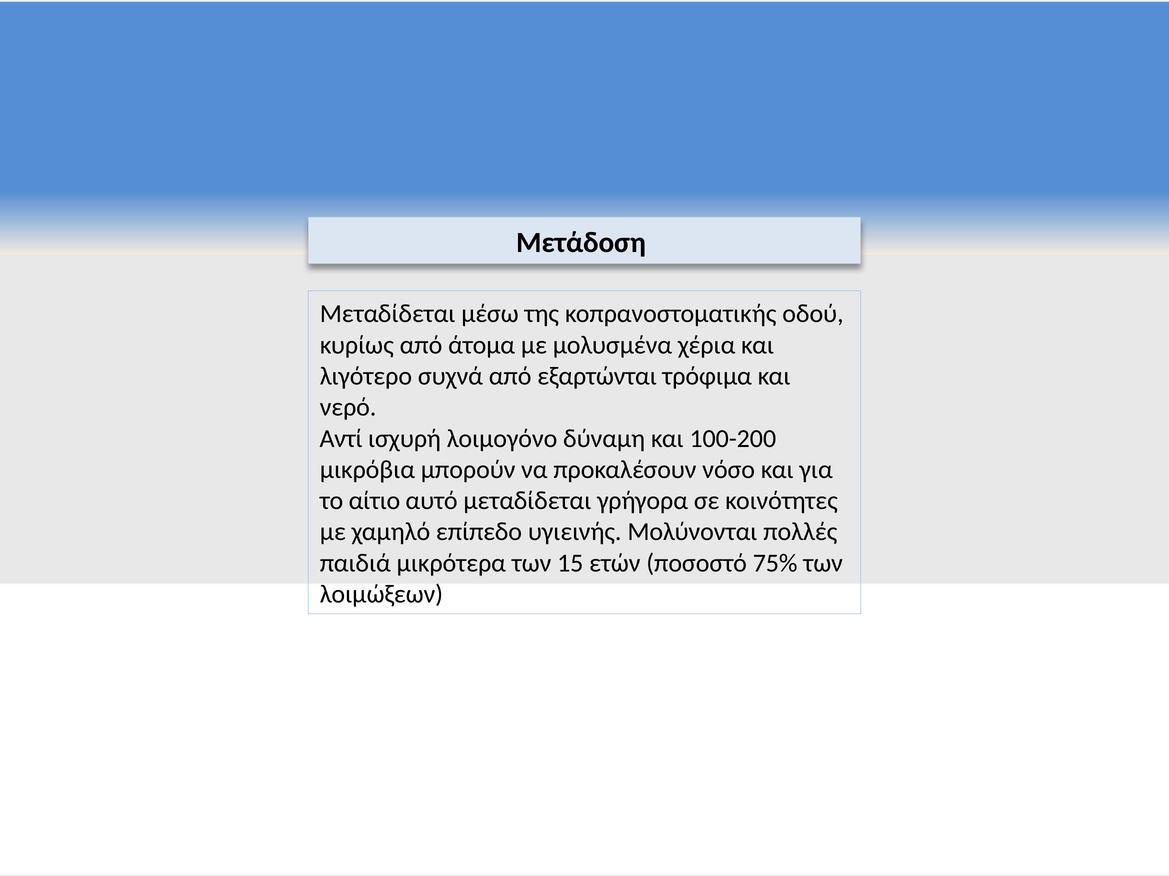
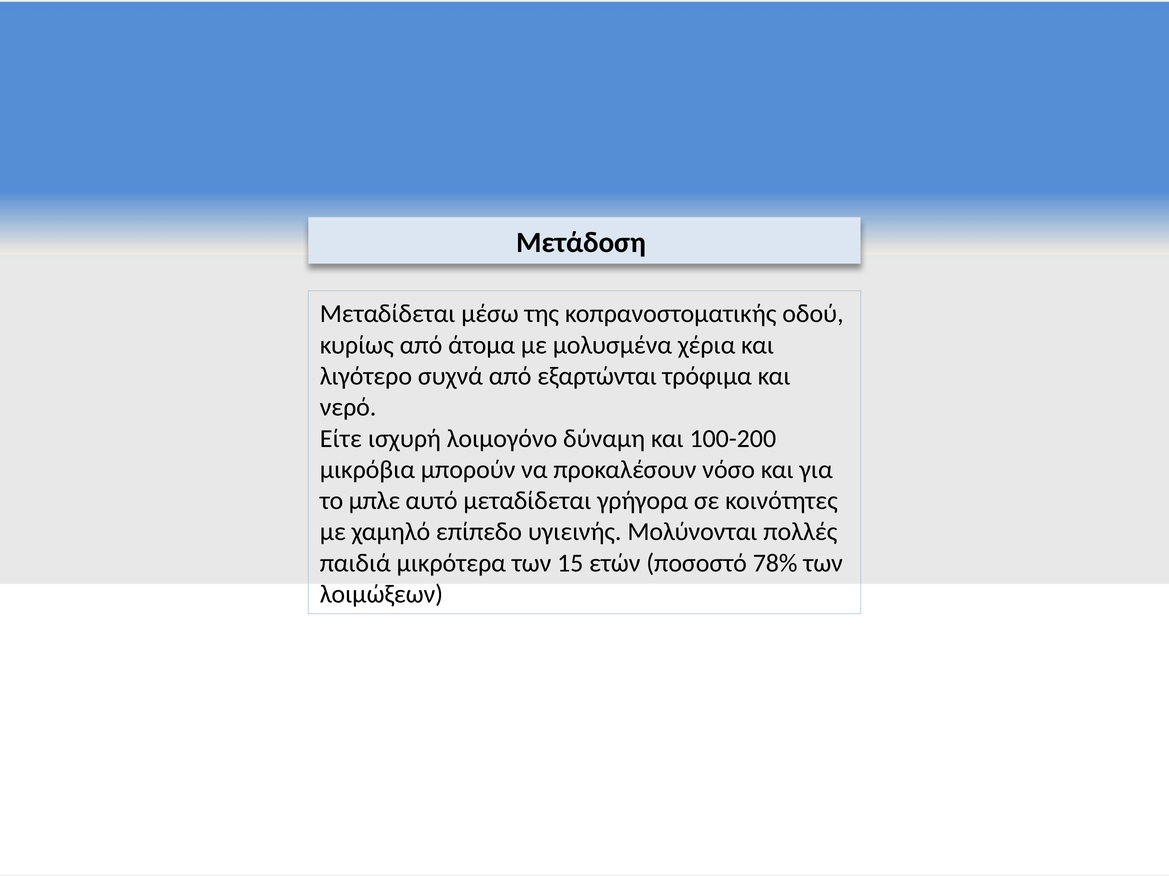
Αντί: Αντί -> Είτε
αίτιο: αίτιο -> μπλε
75%: 75% -> 78%
